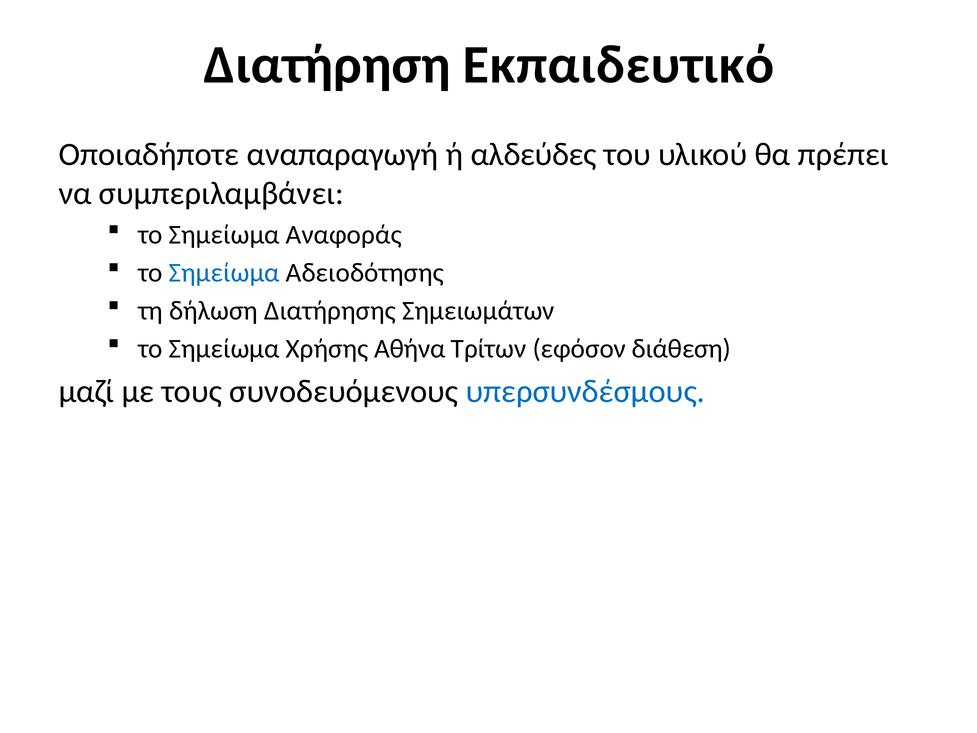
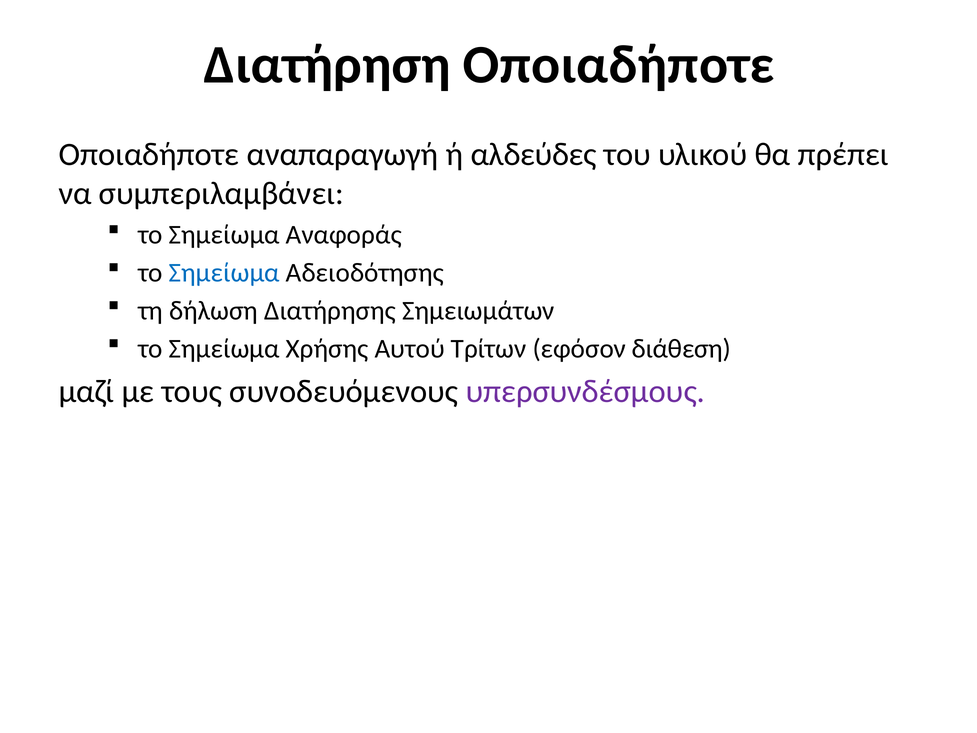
Διατήρηση Εκπαιδευτικό: Εκπαιδευτικό -> Οποιαδήποτε
Αθήνα: Αθήνα -> Αυτού
υπερσυνδέσμους colour: blue -> purple
